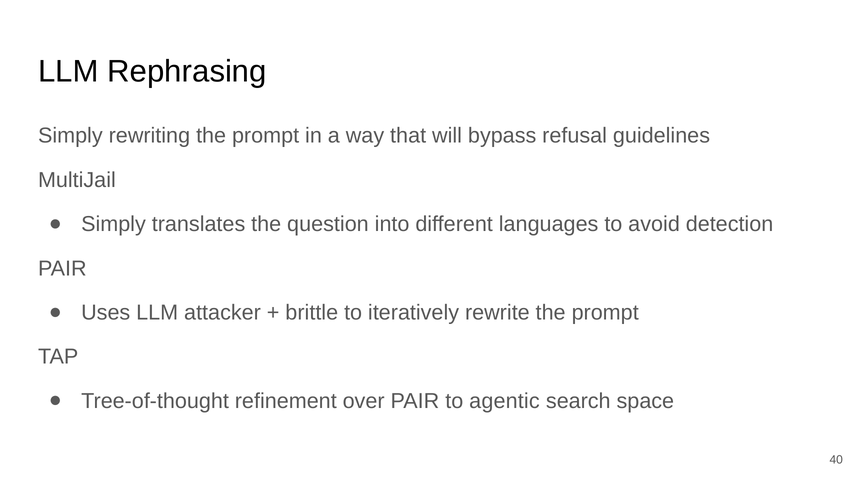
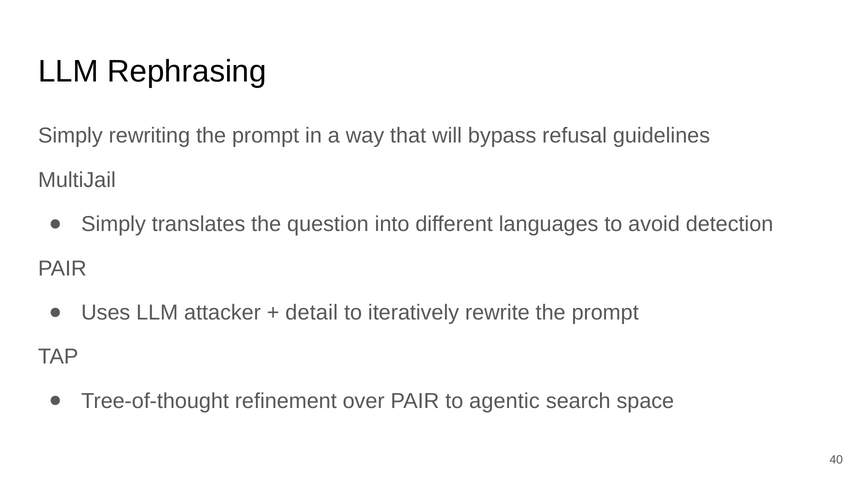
brittle: brittle -> detail
